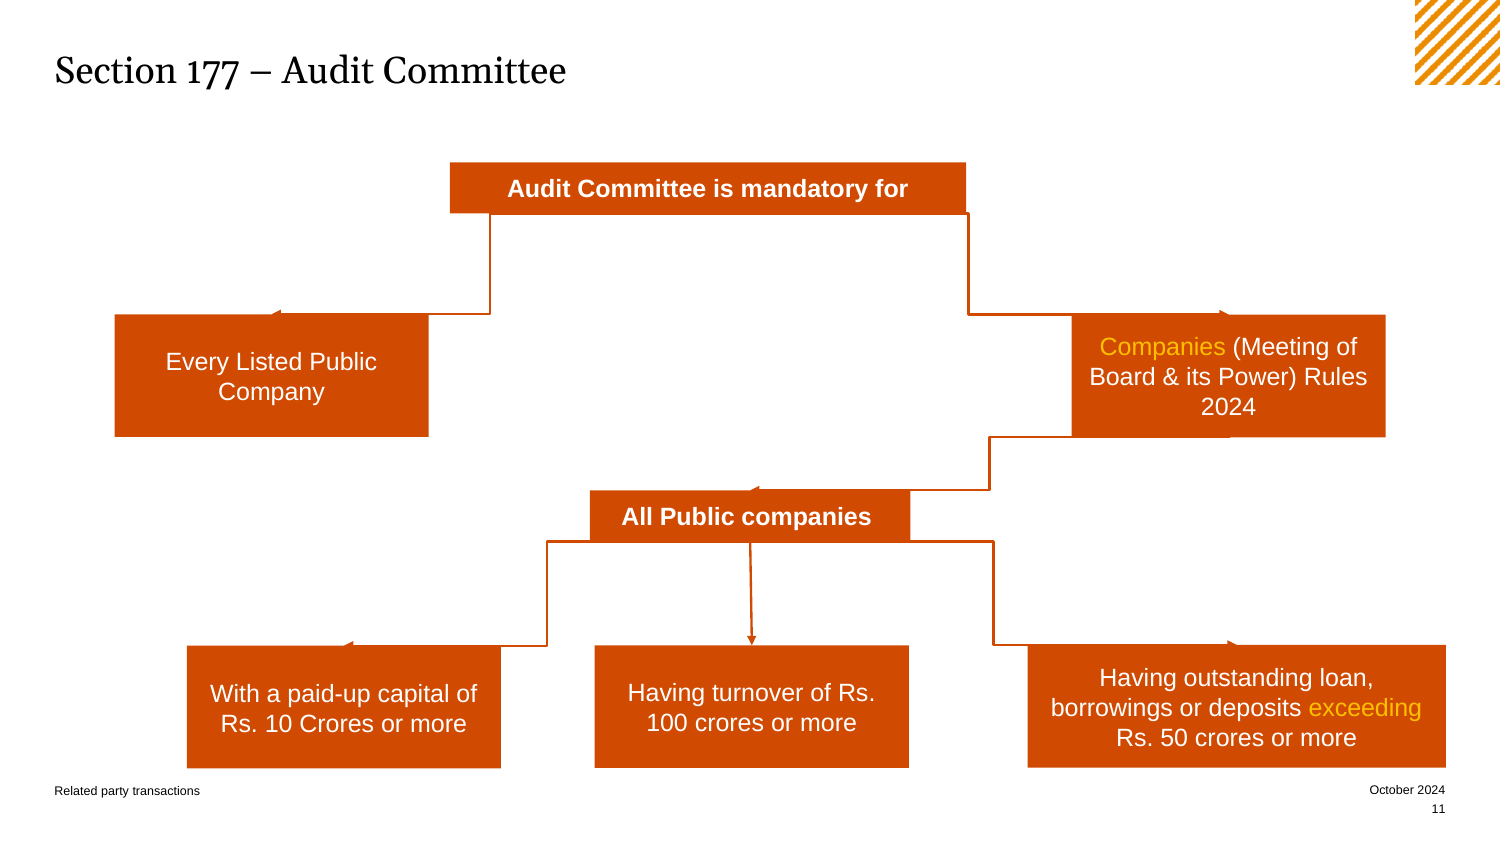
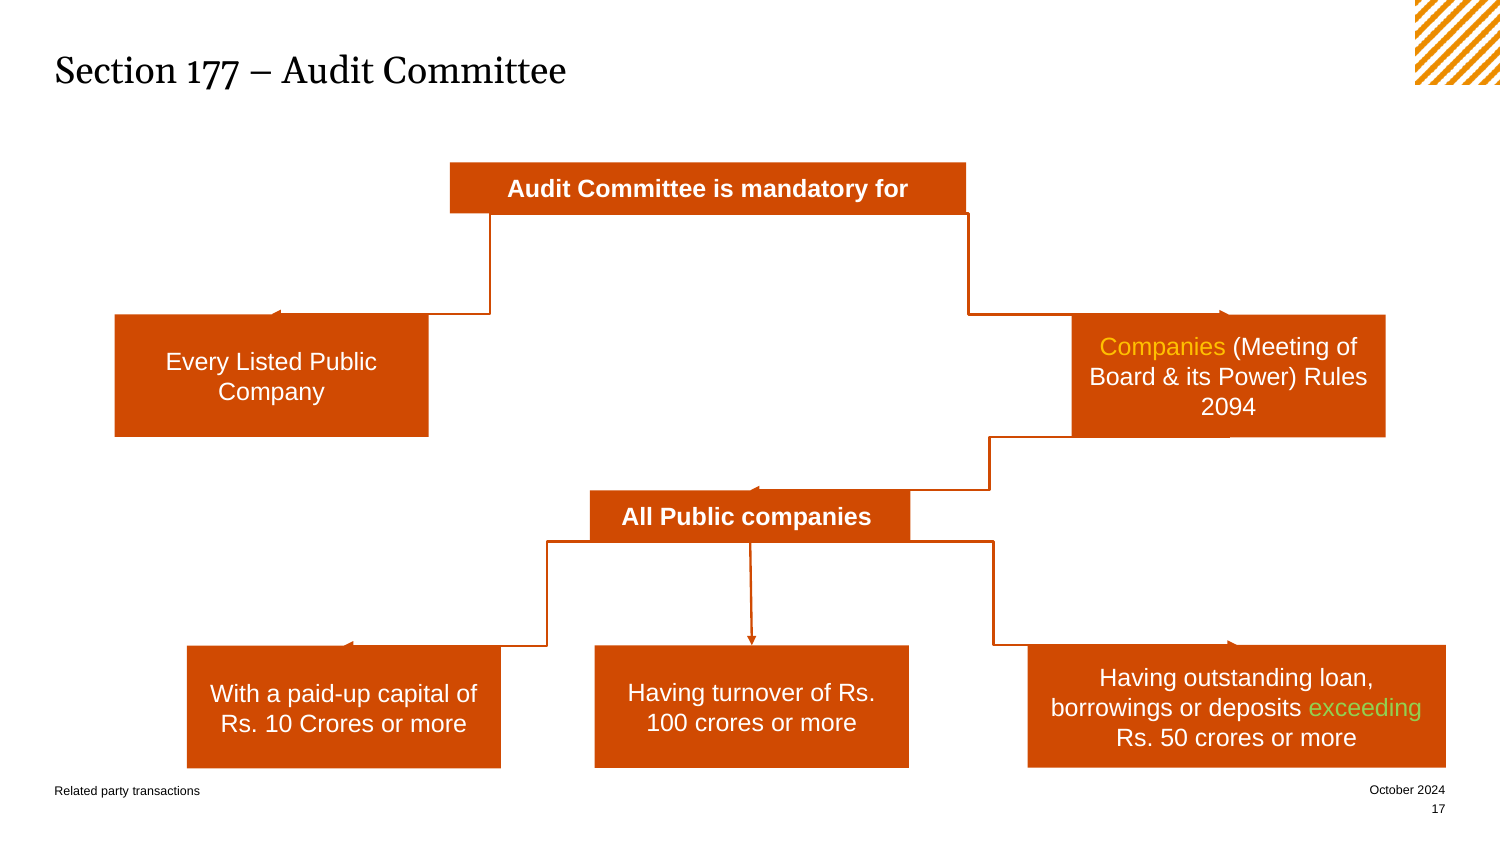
2024 at (1229, 408): 2024 -> 2094
exceeding colour: yellow -> light green
11: 11 -> 17
